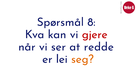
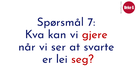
8: 8 -> 7
redde: redde -> svarte
seg colour: orange -> red
